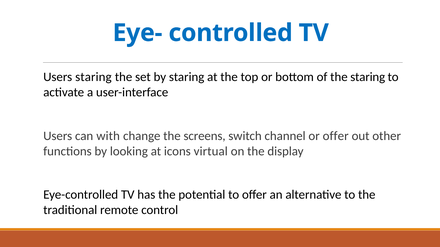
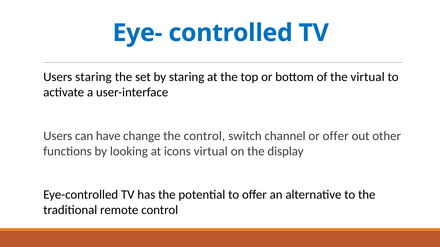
the staring: staring -> virtual
with: with -> have
the screens: screens -> control
